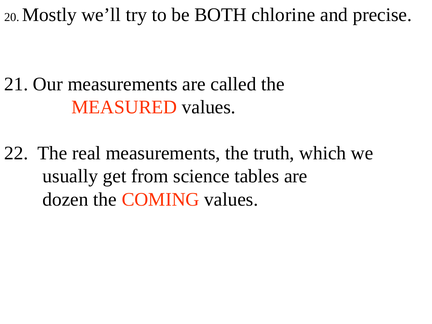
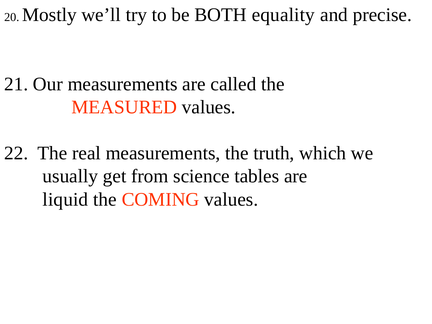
chlorine: chlorine -> equality
dozen: dozen -> liquid
